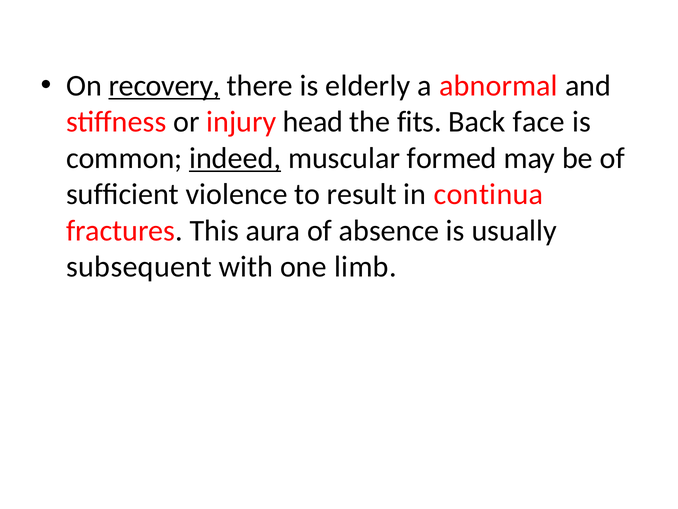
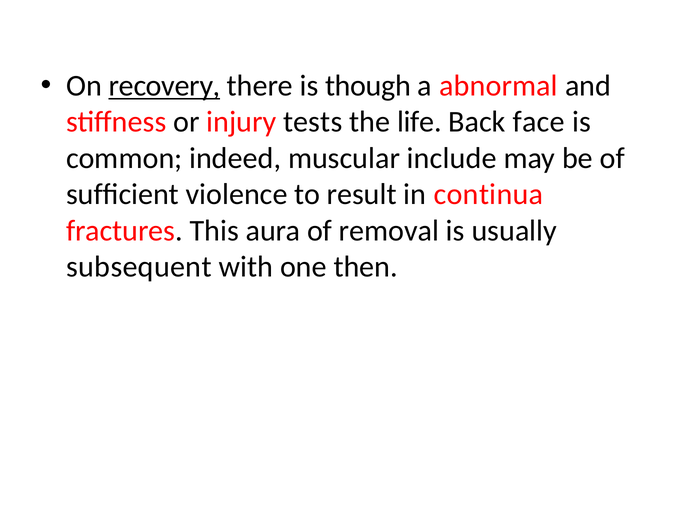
elderly: elderly -> though
head: head -> tests
fits: fits -> life
indeed underline: present -> none
formed: formed -> include
absence: absence -> removal
limb: limb -> then
